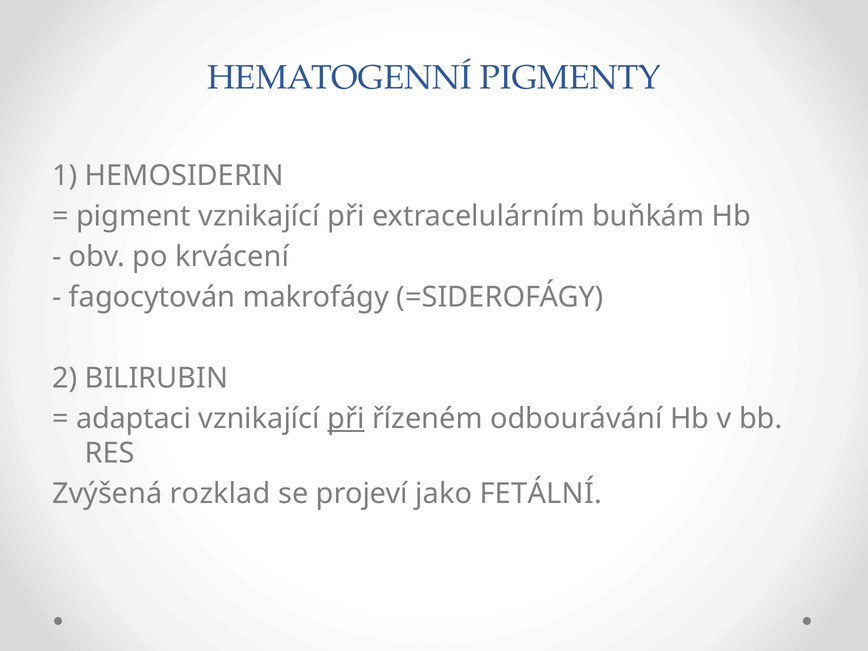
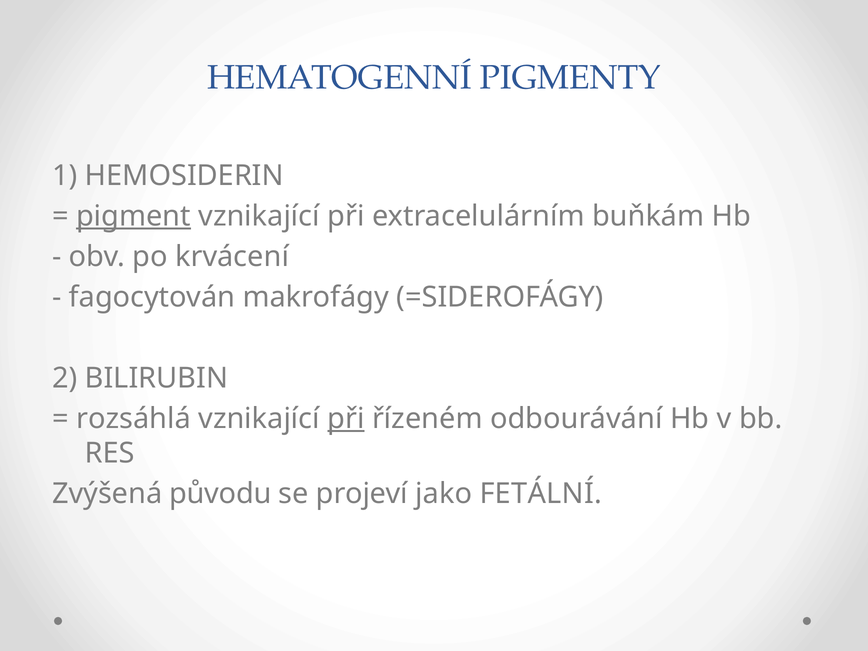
pigment underline: none -> present
adaptaci: adaptaci -> rozsáhlá
rozklad: rozklad -> původu
